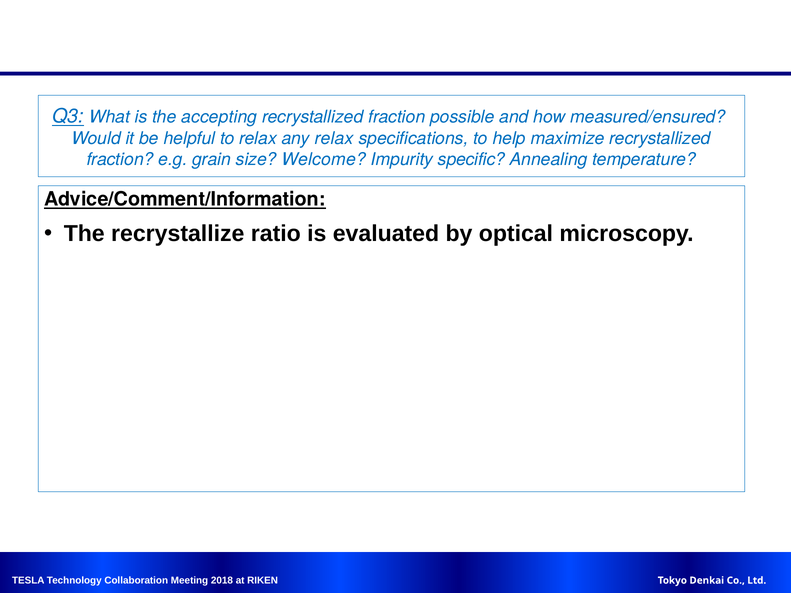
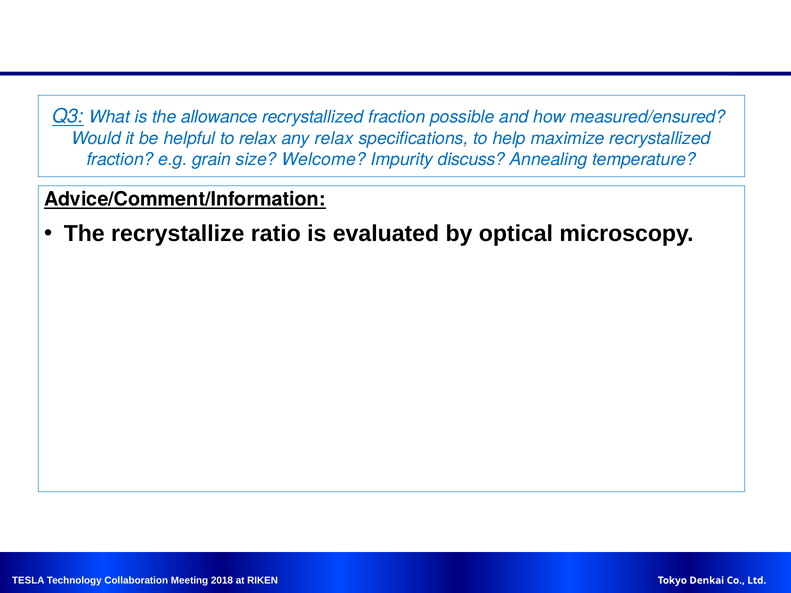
accepting: accepting -> allowance
specific: specific -> discuss
